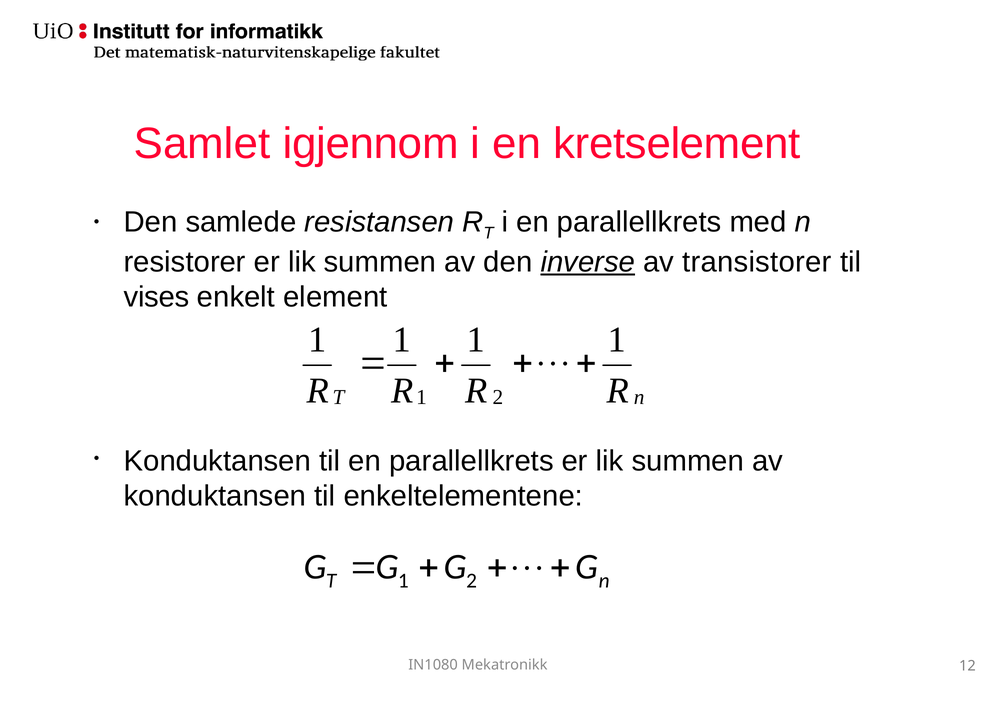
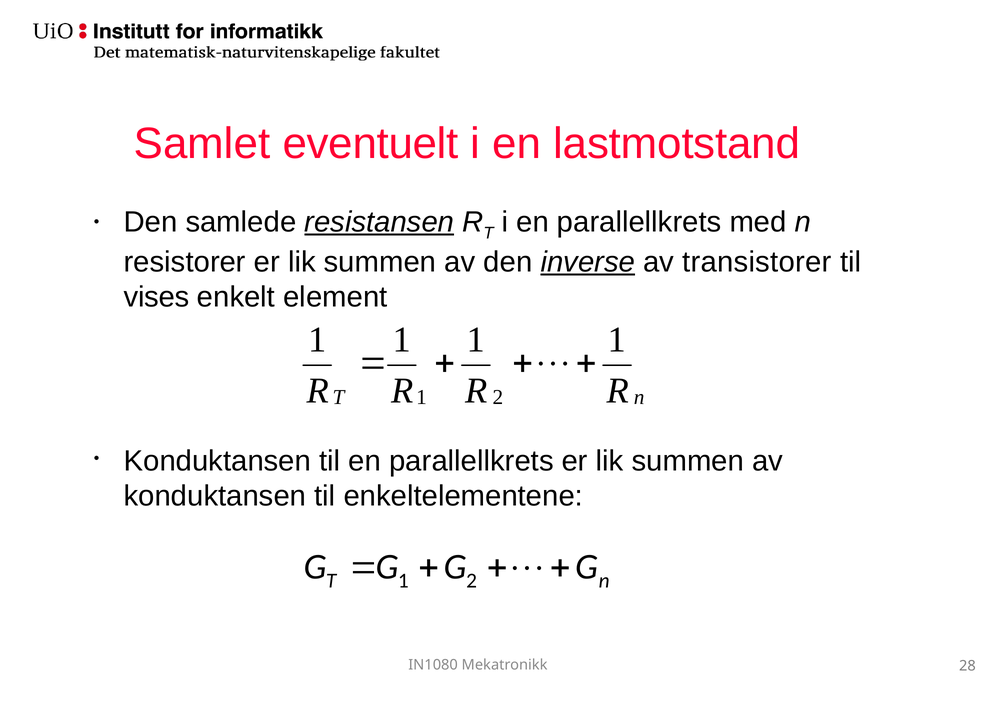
igjennom: igjennom -> eventuelt
kretselement: kretselement -> lastmotstand
resistansen underline: none -> present
12: 12 -> 28
